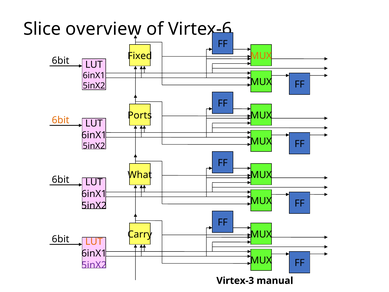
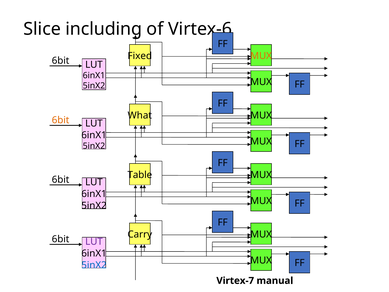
overview: overview -> including
Ports: Ports -> What
What: What -> Table
LUT at (94, 242) colour: orange -> purple
5inX2 at (94, 265) colour: purple -> blue
Virtex-3: Virtex-3 -> Virtex-7
